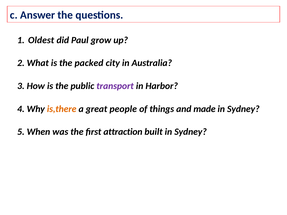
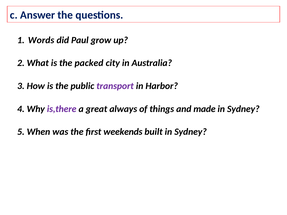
Oldest: Oldest -> Words
is,there colour: orange -> purple
people: people -> always
attraction: attraction -> weekends
